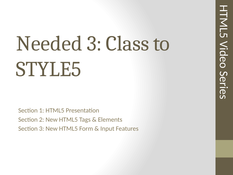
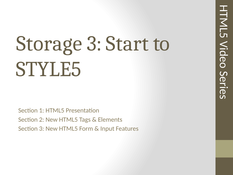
Needed: Needed -> Storage
Class: Class -> Start
